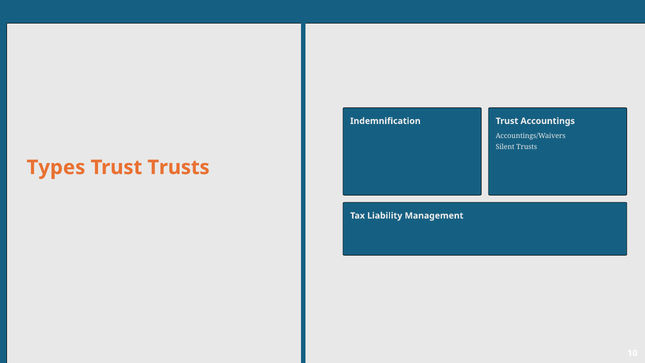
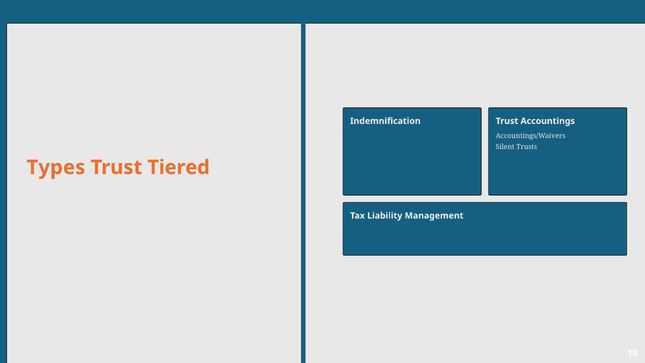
Trust Trusts: Trusts -> Tiered
